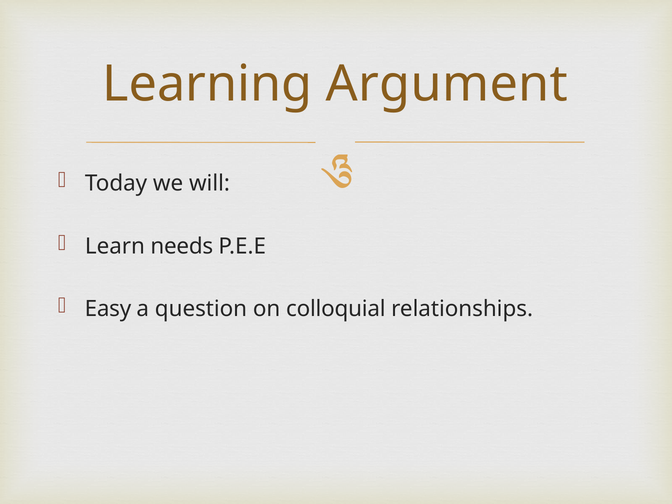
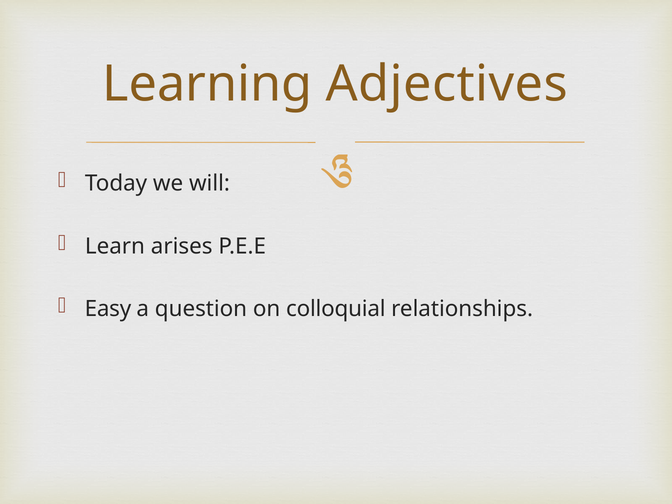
Argument: Argument -> Adjectives
needs: needs -> arises
